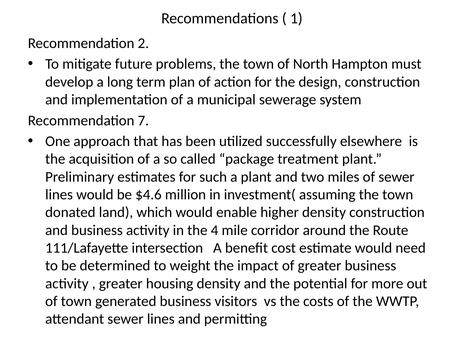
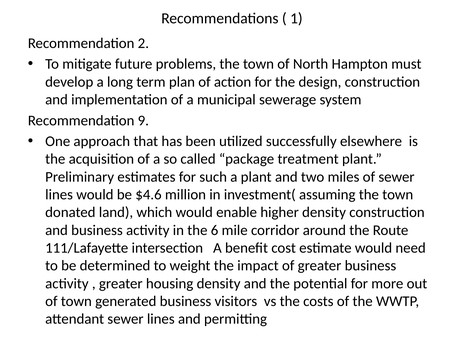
7: 7 -> 9
4: 4 -> 6
